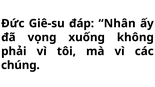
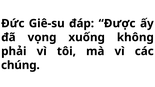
Nhân: Nhân -> Được
